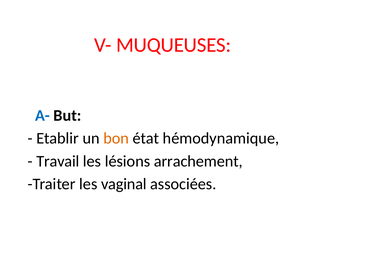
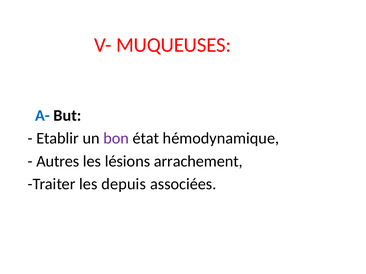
bon colour: orange -> purple
Travail: Travail -> Autres
vaginal: vaginal -> depuis
